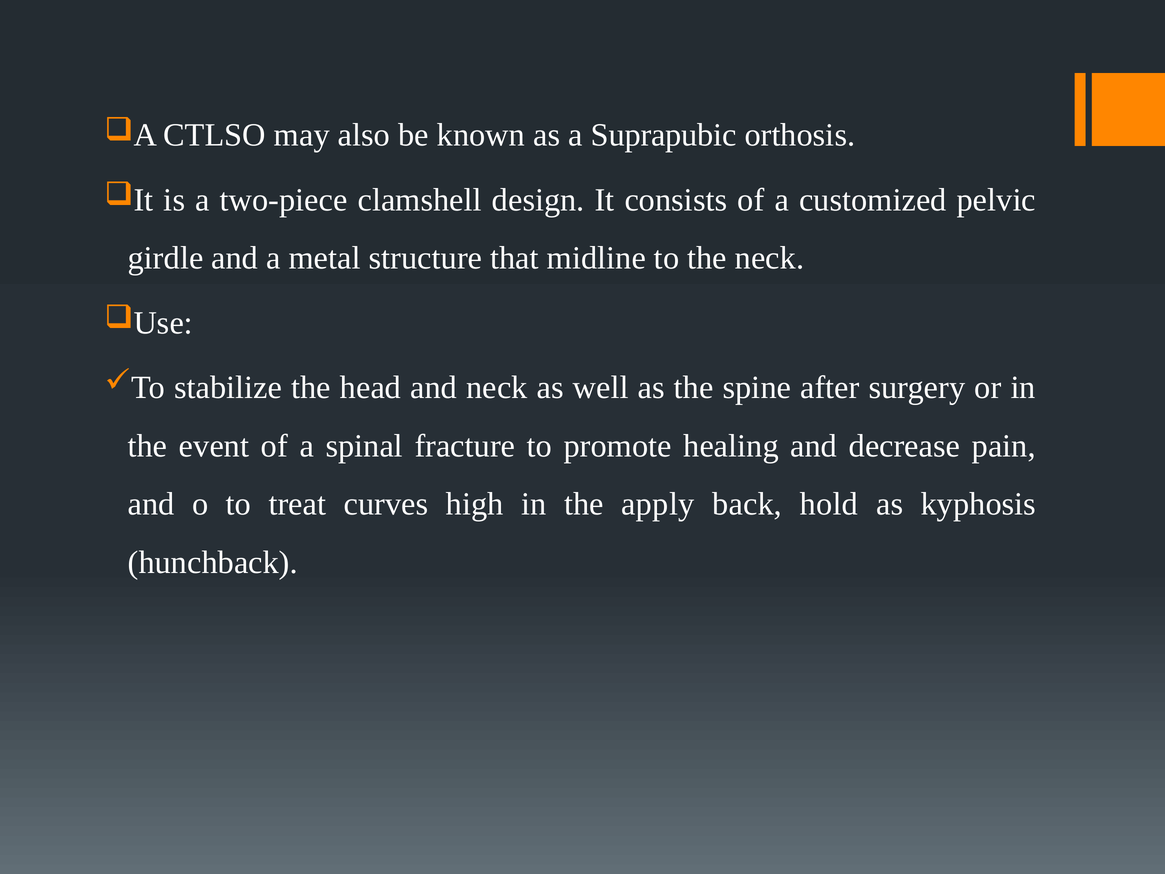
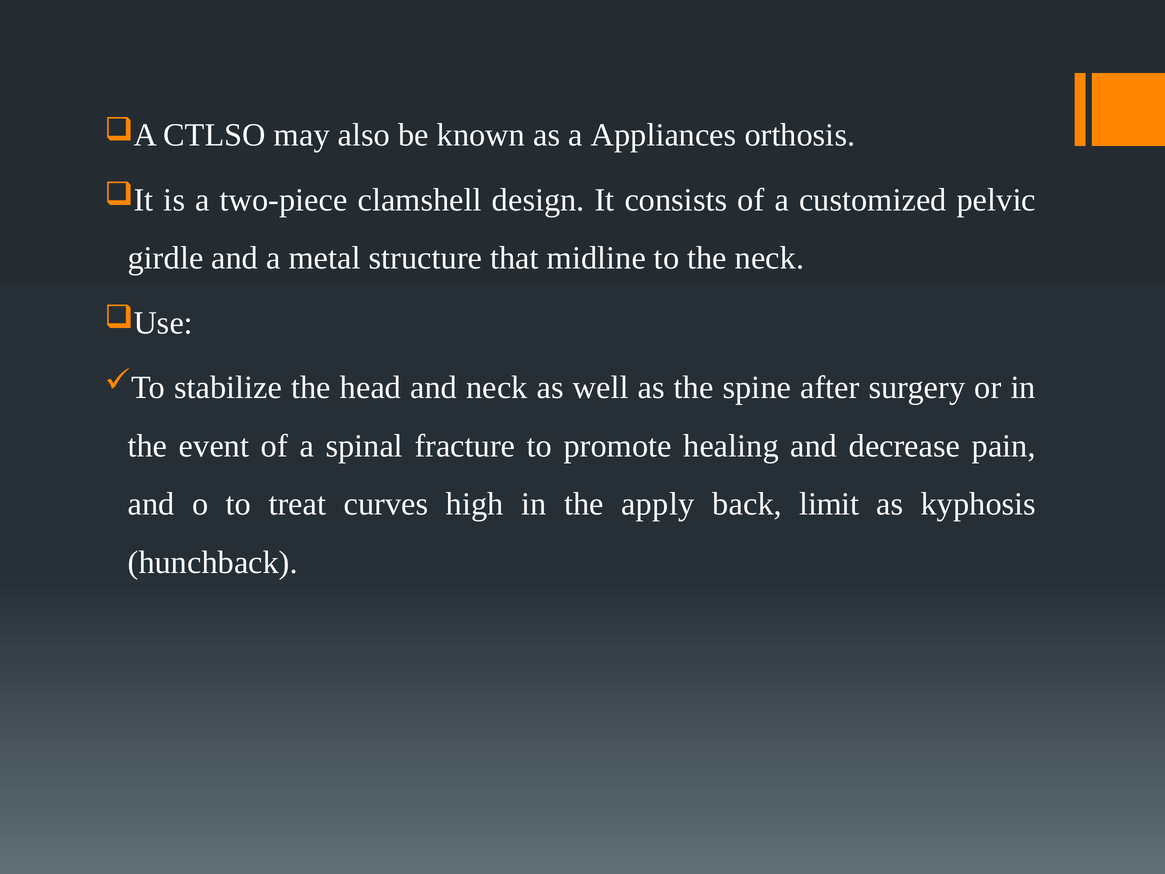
Suprapubic: Suprapubic -> Appliances
hold: hold -> limit
